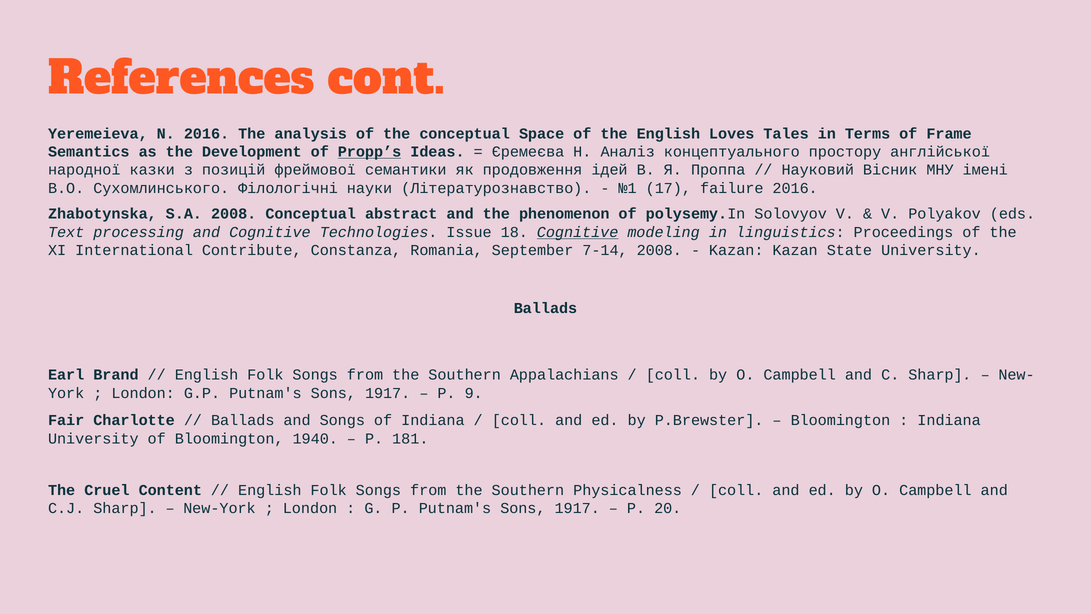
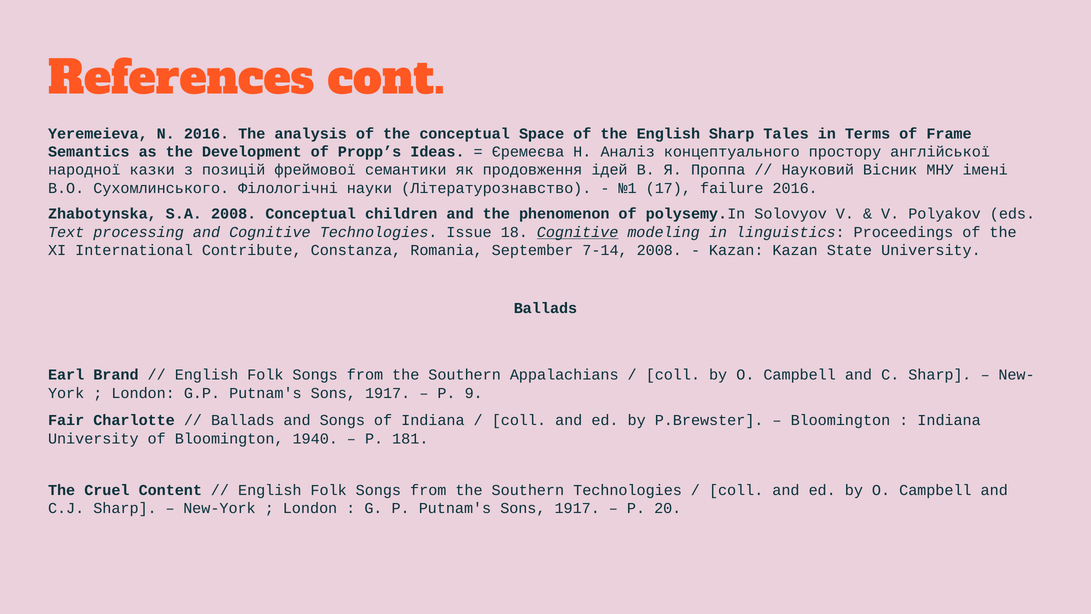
English Loves: Loves -> Sharp
Propp’s underline: present -> none
abstract: abstract -> children
Southern Physicalness: Physicalness -> Technologies
